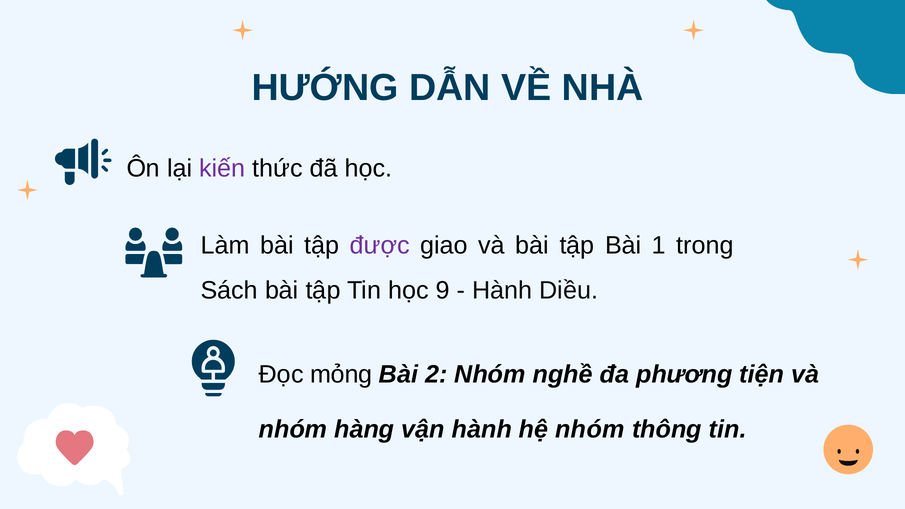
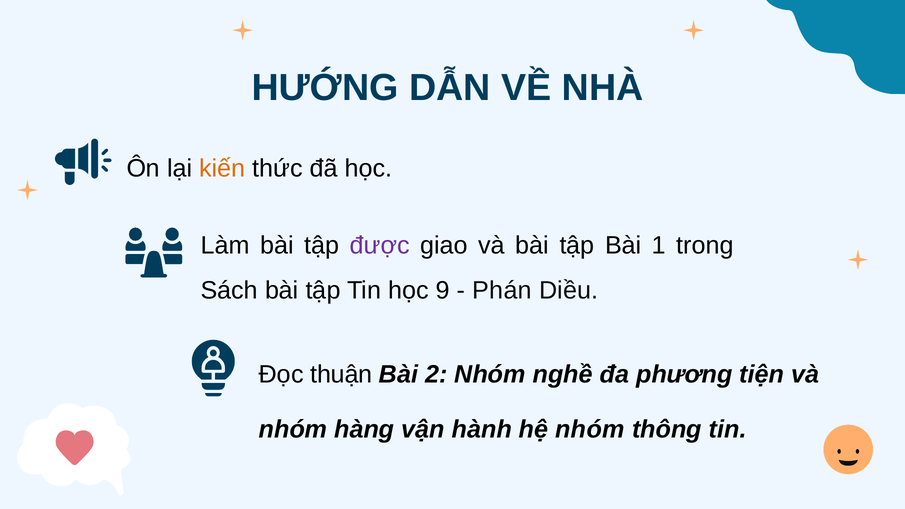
kiến colour: purple -> orange
Hành at (502, 291): Hành -> Phán
mỏng: mỏng -> thuận
